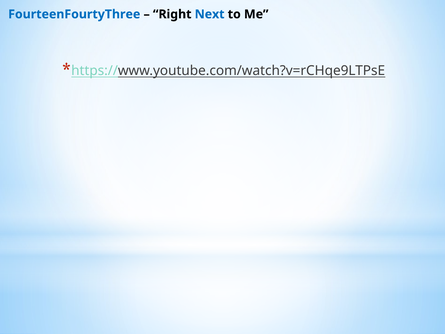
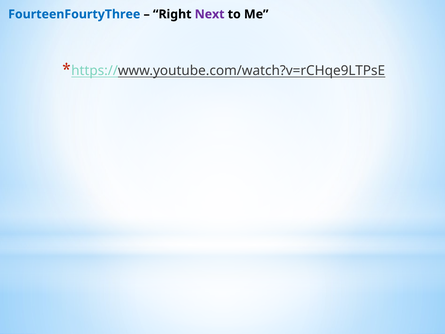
Next colour: blue -> purple
